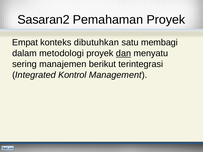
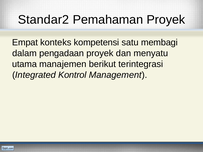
Sasaran2: Sasaran2 -> Standar2
dibutuhkan: dibutuhkan -> kompetensi
metodologi: metodologi -> pengadaan
dan underline: present -> none
sering: sering -> utama
